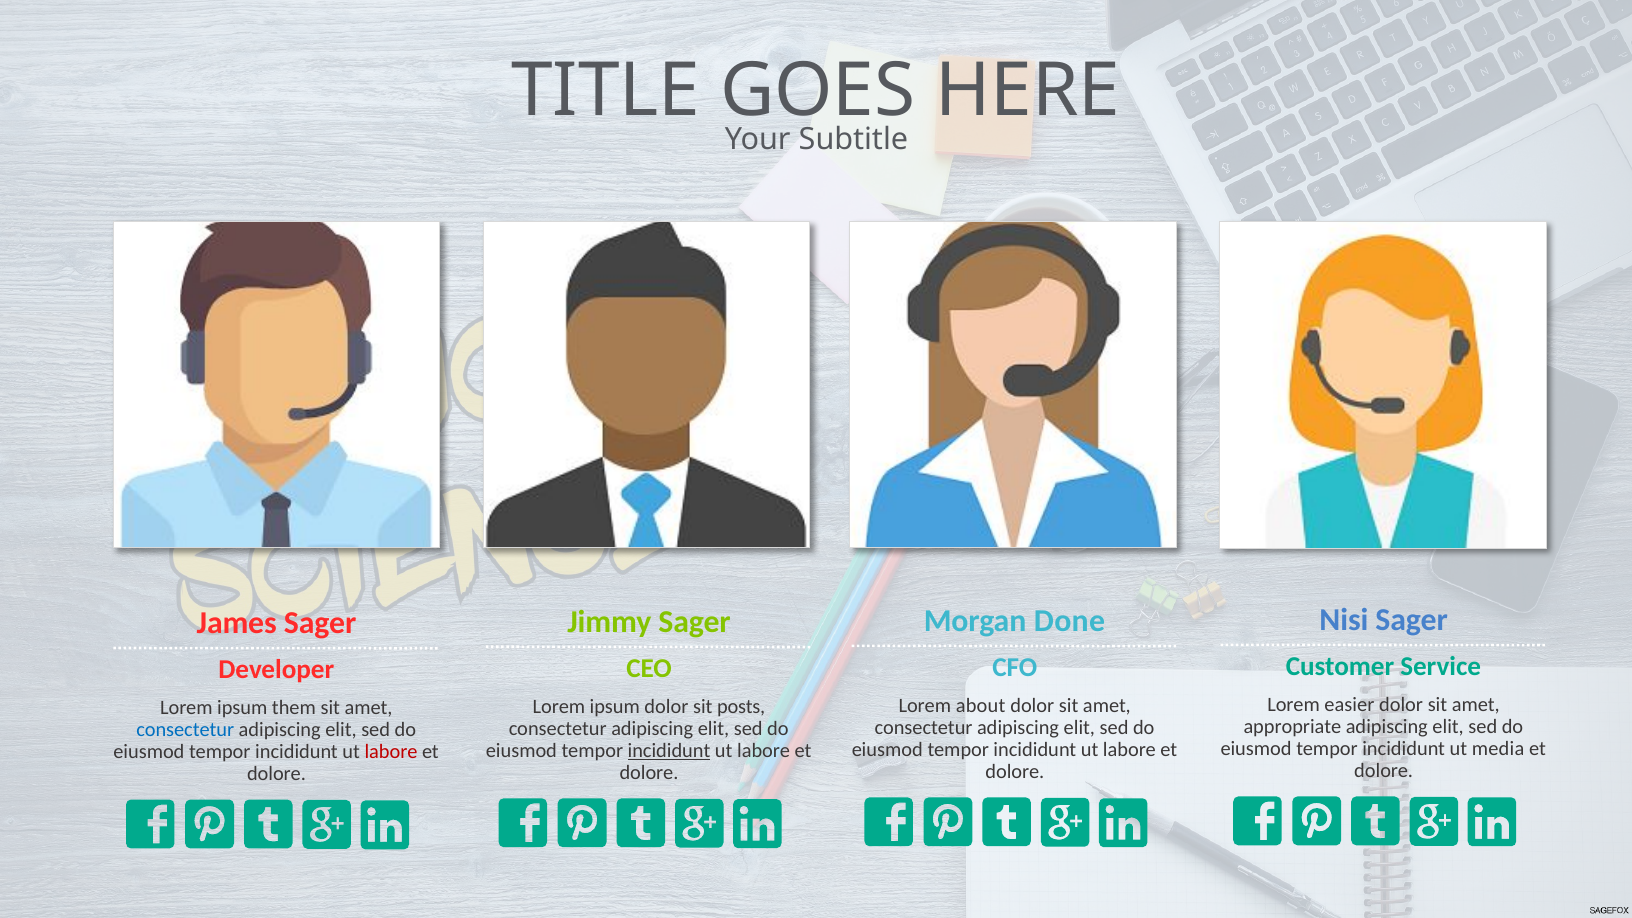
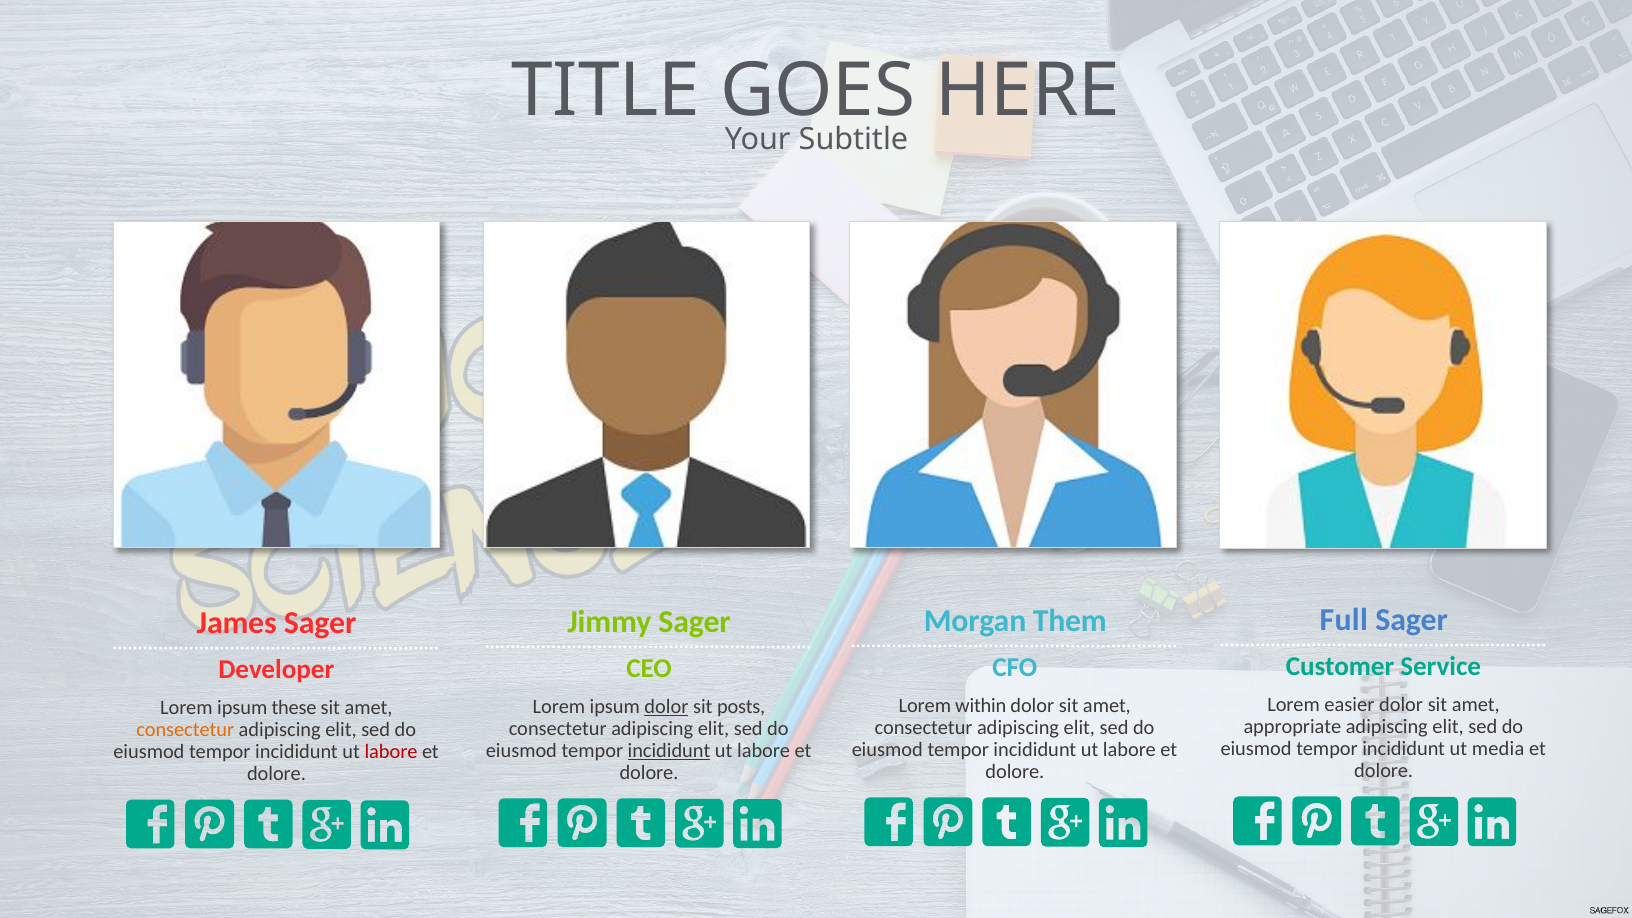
Nisi: Nisi -> Full
Done: Done -> Them
about: about -> within
dolor at (666, 707) underline: none -> present
them: them -> these
consectetur at (185, 730) colour: blue -> orange
